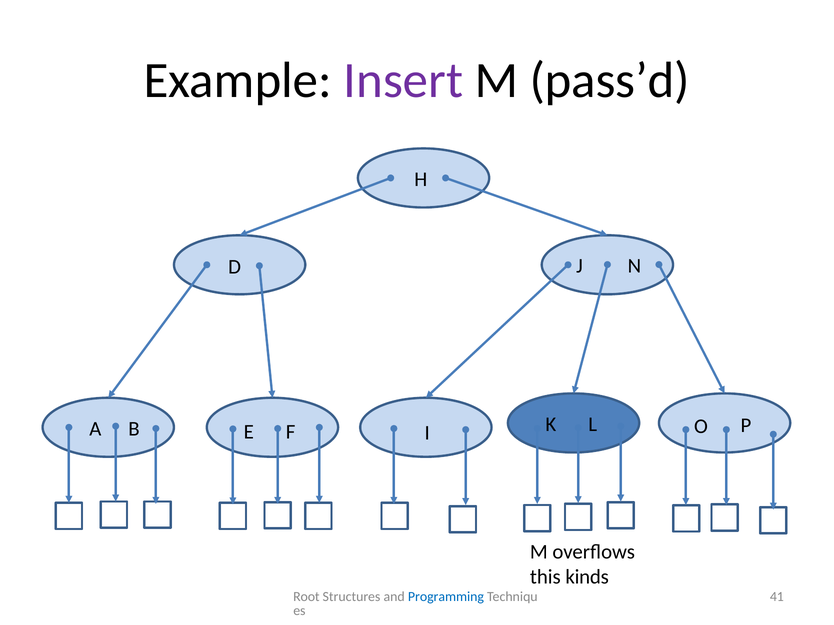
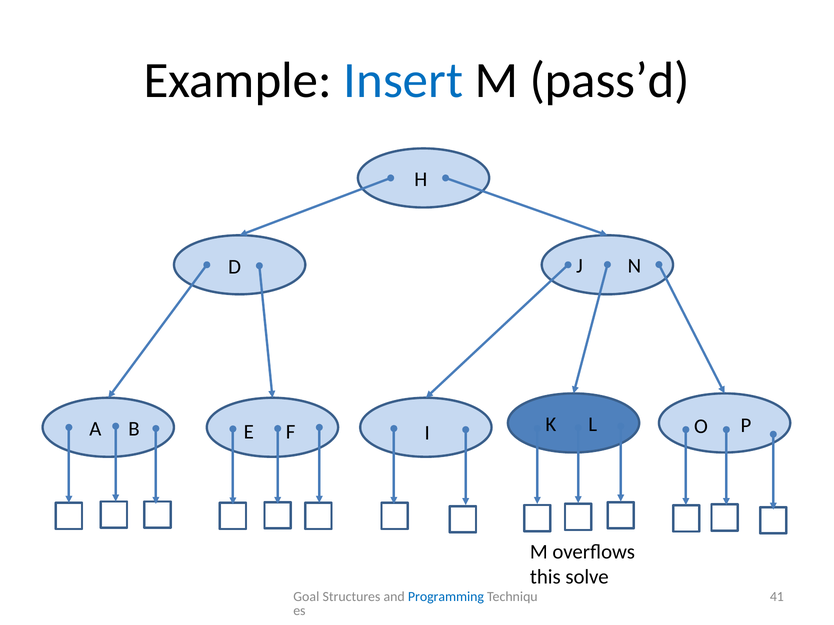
Insert colour: purple -> blue
kinds: kinds -> solve
Root: Root -> Goal
